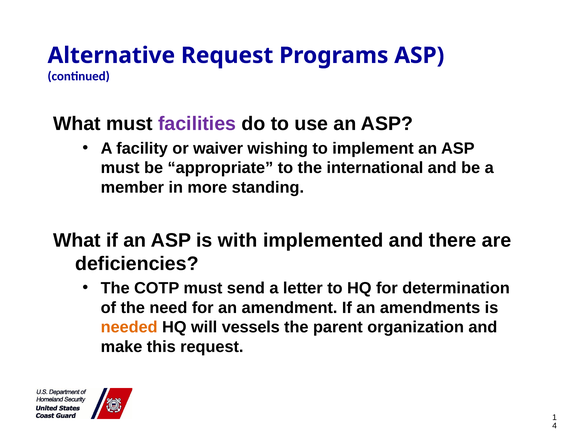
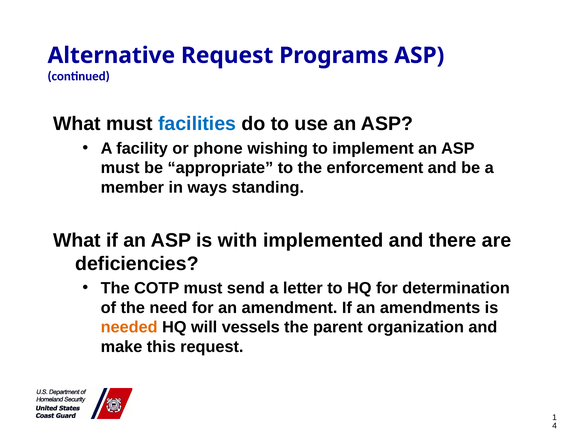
facilities colour: purple -> blue
waiver: waiver -> phone
international: international -> enforcement
more: more -> ways
